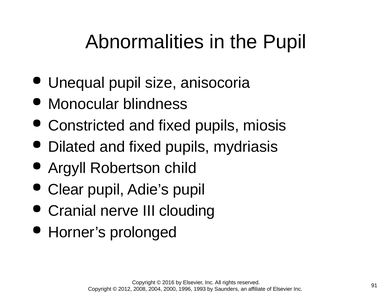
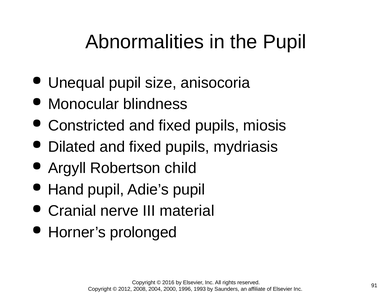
Clear: Clear -> Hand
clouding: clouding -> material
